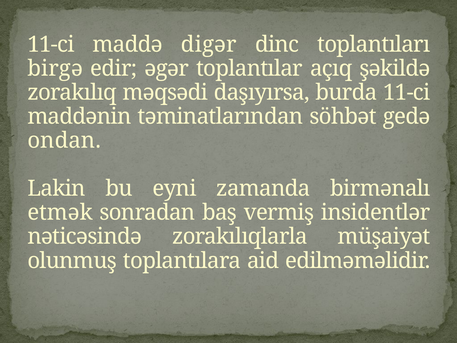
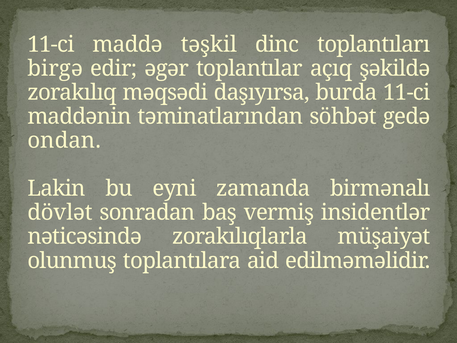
digər: digər -> təşkil
etmək: etmək -> dövlət
